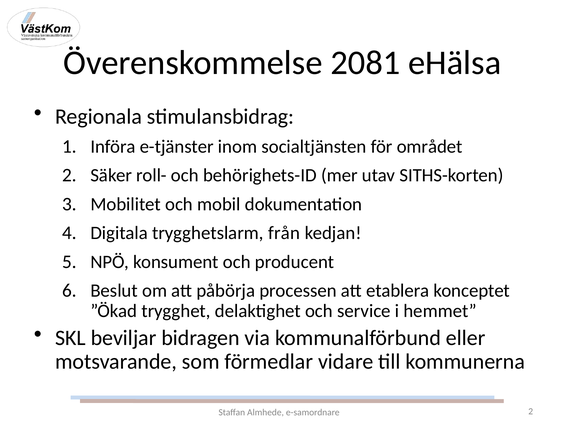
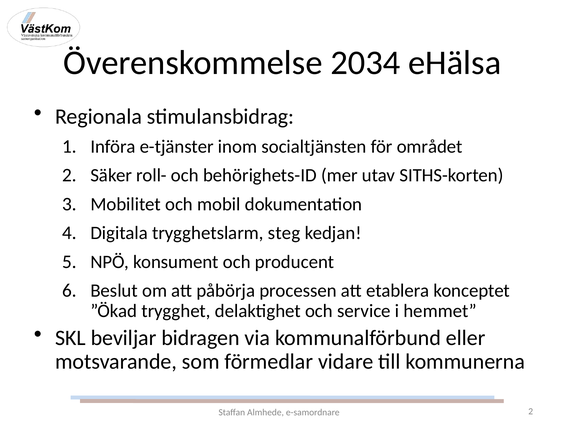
2081: 2081 -> 2034
från: från -> steg
